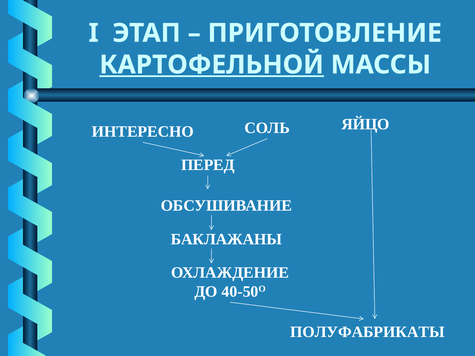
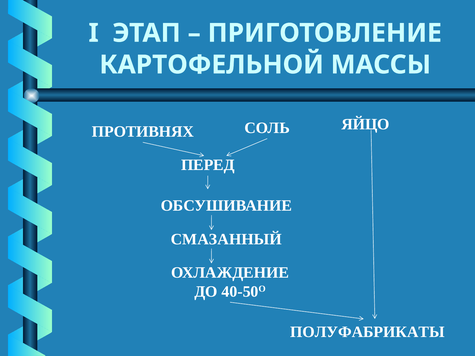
КАРТОФЕЛЬНОЙ underline: present -> none
ИНТЕРЕСНО: ИНТЕРЕСНО -> ПРОТИВНЯХ
БАКЛАЖАНЫ: БАКЛАЖАНЫ -> СМАЗАННЫЙ
